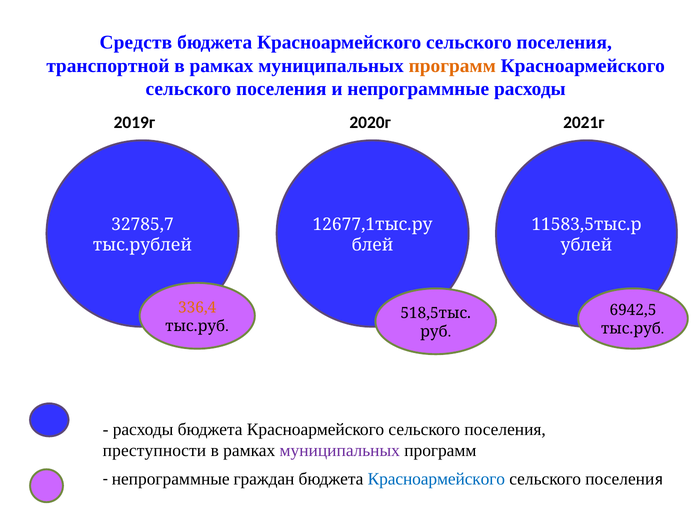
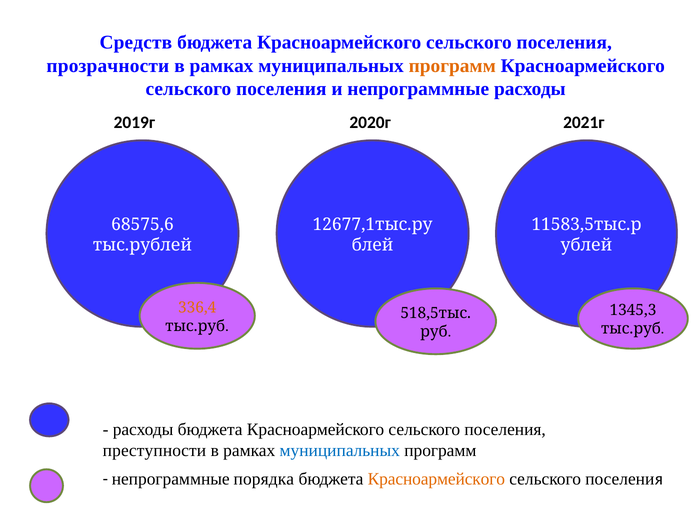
транспортной: транспортной -> прозрачности
32785,7: 32785,7 -> 68575,6
6942,5: 6942,5 -> 1345,3
муниципальных at (340, 450) colour: purple -> blue
граждан: граждан -> порядка
Красноармейского at (436, 479) colour: blue -> orange
